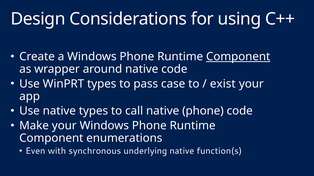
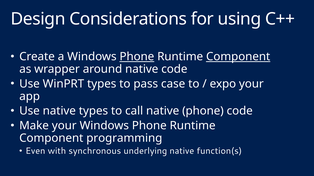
Phone at (137, 57) underline: none -> present
exist: exist -> expo
enumerations: enumerations -> programming
